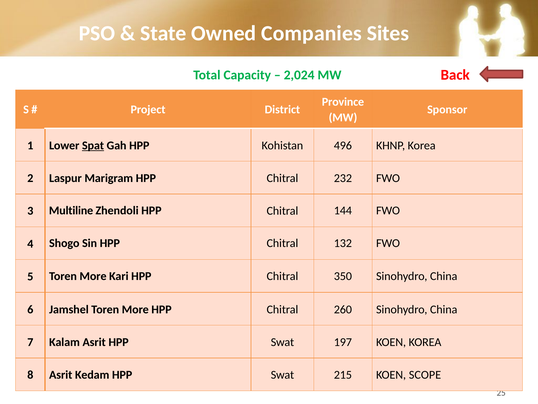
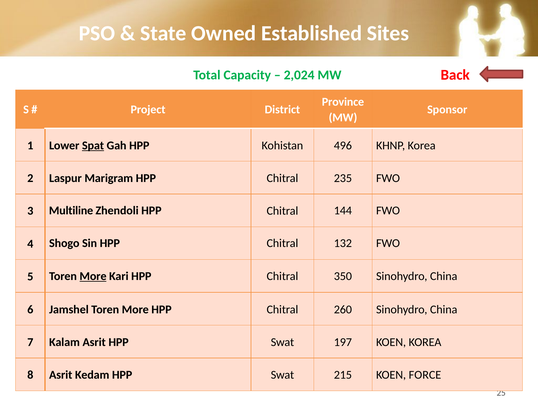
Companies: Companies -> Established
232: 232 -> 235
More at (93, 276) underline: none -> present
SCOPE: SCOPE -> FORCE
